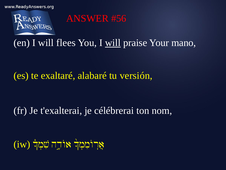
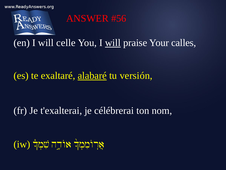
flees: flees -> celle
mano: mano -> calles
alabaré underline: none -> present
